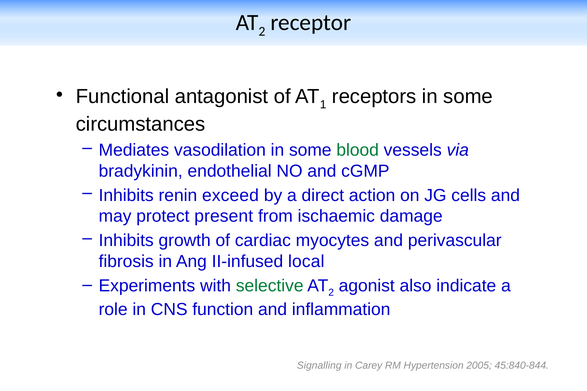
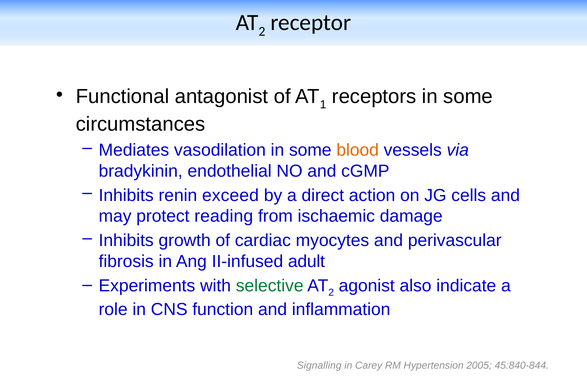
blood colour: green -> orange
present: present -> reading
local: local -> adult
